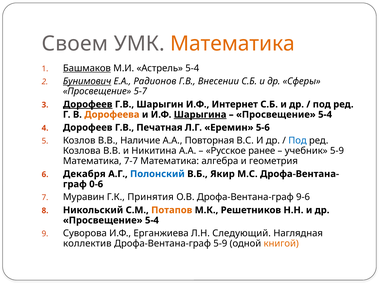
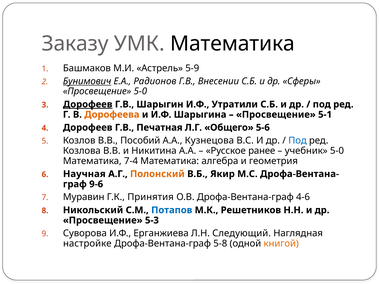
Своем: Своем -> Заказу
Математика at (232, 44) colour: orange -> black
Башмаков underline: present -> none
Астрель 5-4: 5-4 -> 5-9
Просвещение 5-7: 5-7 -> 5-0
Интернет: Интернет -> Утратили
Шарыгина underline: present -> none
5-4 at (325, 115): 5-4 -> 5-1
Еремин: Еремин -> Общего
Наличие: Наличие -> Пособий
Повторная: Повторная -> Кузнецова
учебник 5-9: 5-9 -> 5-0
7-7: 7-7 -> 7-4
Декабря: Декабря -> Научная
Полонский colour: blue -> orange
0-6: 0-6 -> 9-6
9-6: 9-6 -> 4-6
Потапов colour: orange -> blue
5-4 at (152, 221): 5-4 -> 5-3
коллектив: коллектив -> настройке
Дрофа-Вентана-граф 5-9: 5-9 -> 5-8
